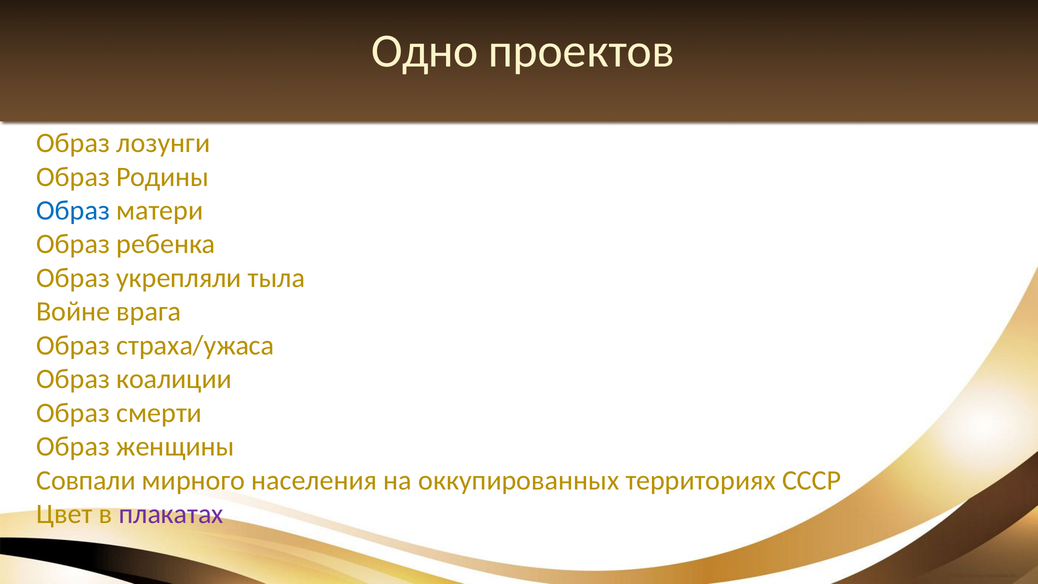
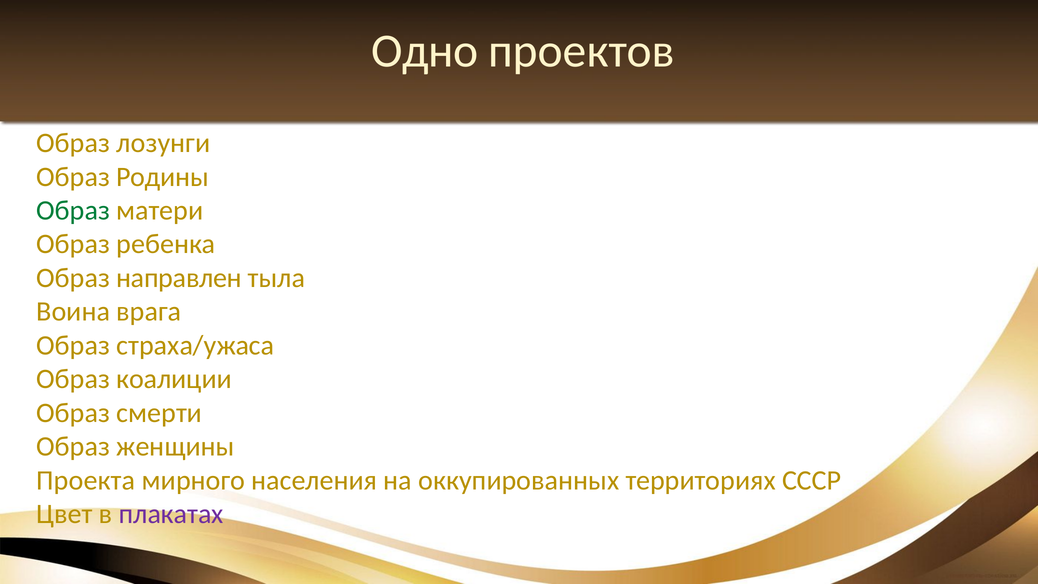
Образ at (73, 210) colour: blue -> green
укрепляли: укрепляли -> направлен
Войне: Войне -> Воина
Совпали: Совпали -> Проекта
